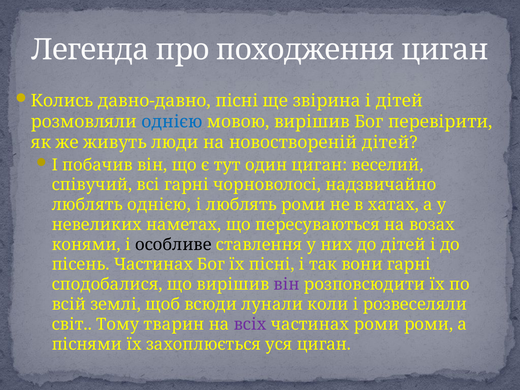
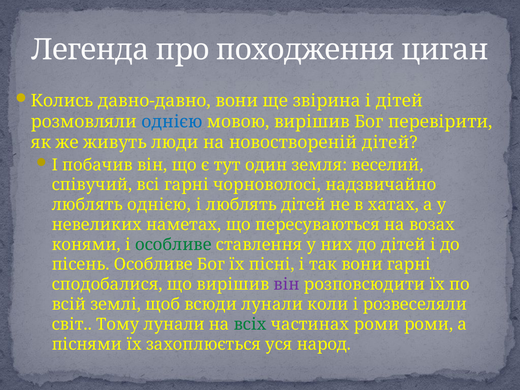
давно-давно пісні: пісні -> вони
один циган: циган -> земля
люблять роми: роми -> дітей
особливе at (173, 245) colour: black -> green
пісень Частинах: Частинах -> Особливе
Тому тварин: тварин -> лунали
всіх colour: purple -> green
уся циган: циган -> народ
